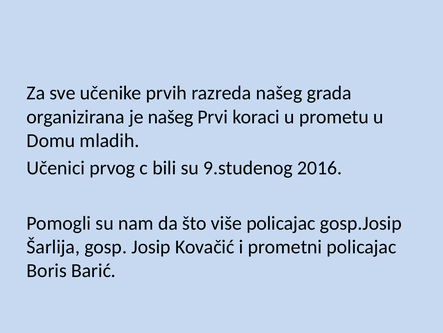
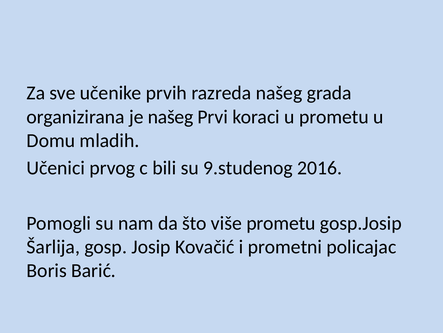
više policajac: policajac -> prometu
